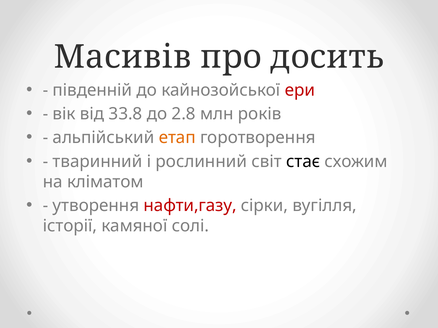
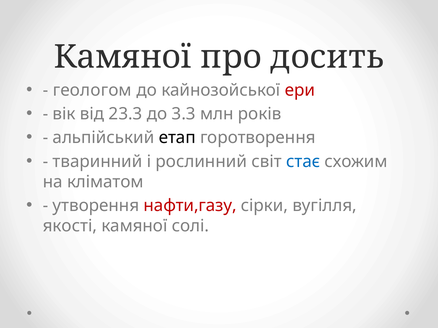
Масивів at (123, 57): Масивів -> Камяної
південній: південній -> геологом
33.8: 33.8 -> 23.3
2.8: 2.8 -> 3.3
етап colour: orange -> black
стає colour: black -> blue
історії: історії -> якості
